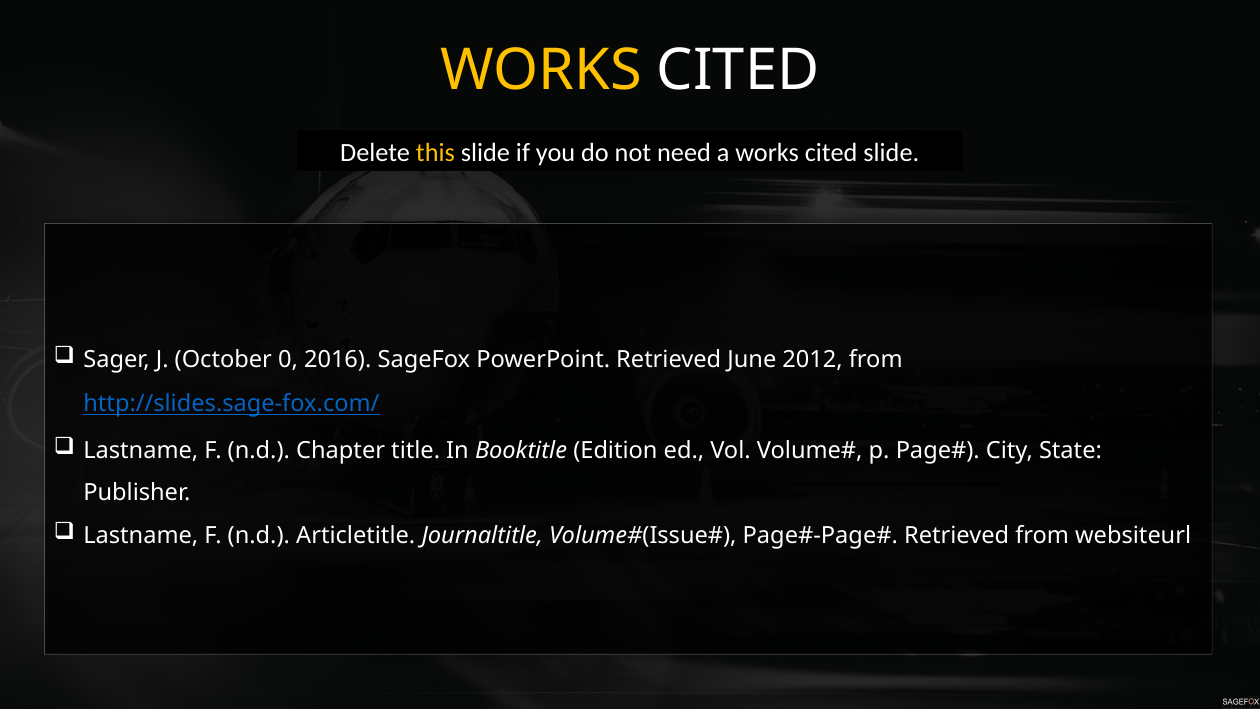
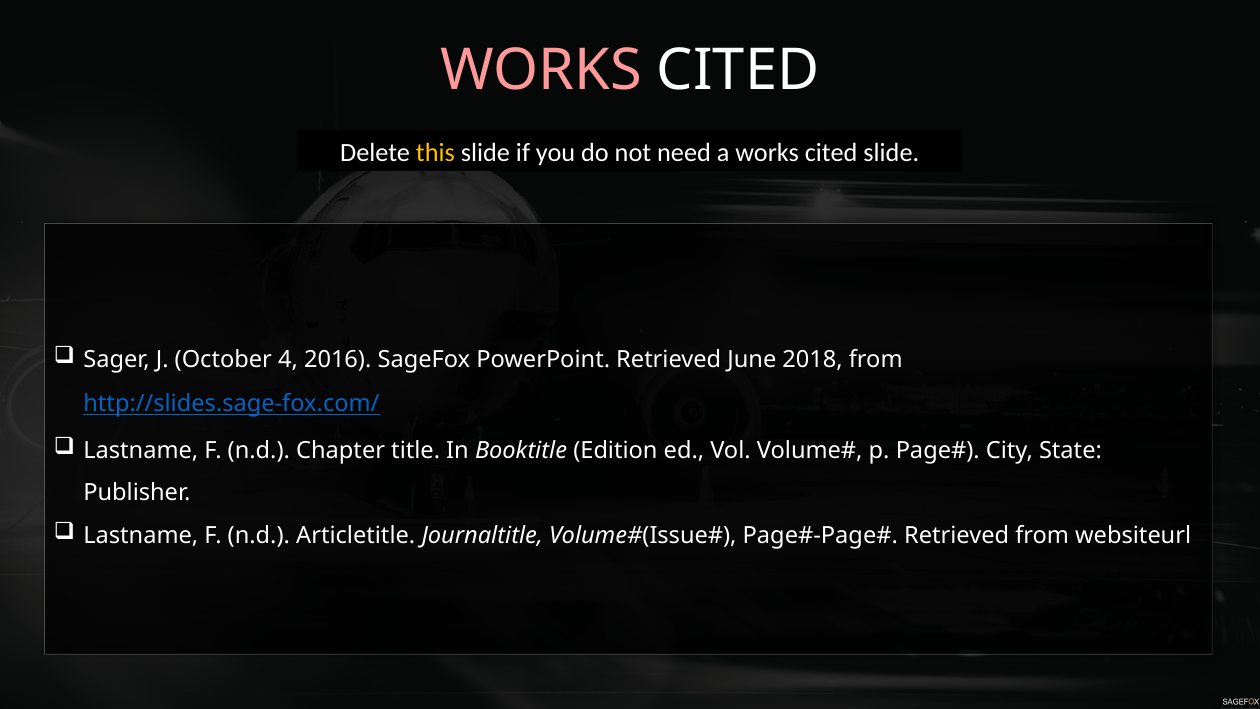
WORKS at (541, 70) colour: yellow -> pink
0: 0 -> 4
2012: 2012 -> 2018
